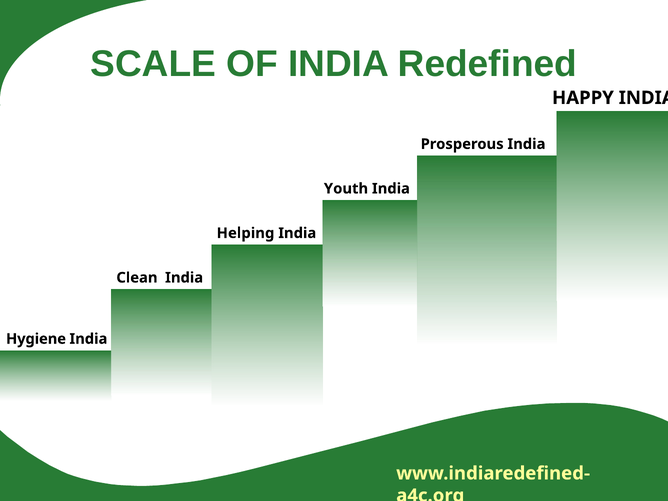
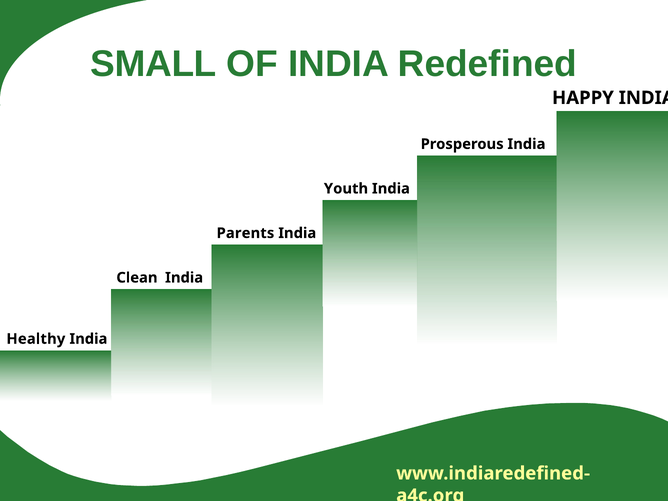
SCALE: SCALE -> SMALL
Helping: Helping -> Parents
Hygiene: Hygiene -> Healthy
